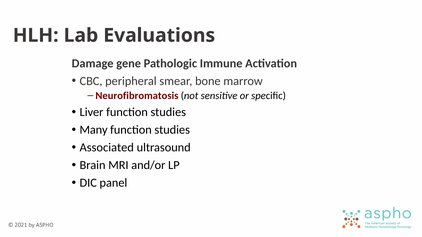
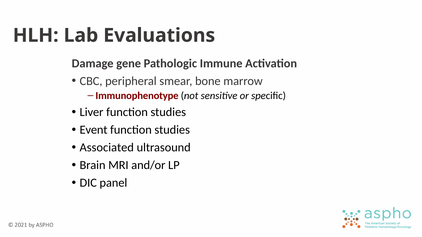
Neurofibromatosis: Neurofibromatosis -> Immunophenotype
Many: Many -> Event
